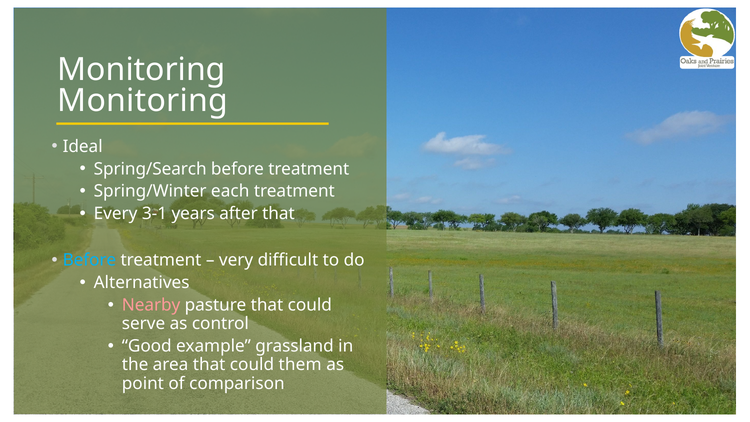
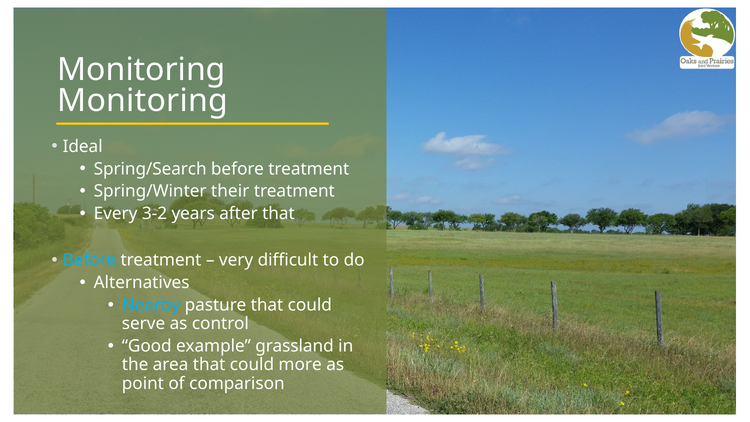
each: each -> their
3-1: 3-1 -> 3-2
Nearby colour: pink -> light blue
them: them -> more
